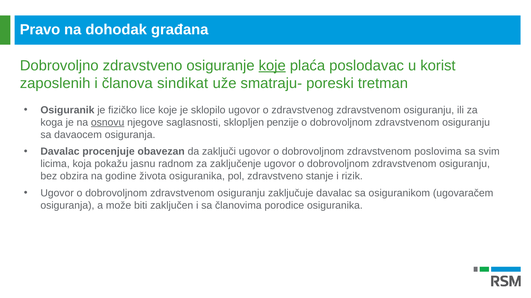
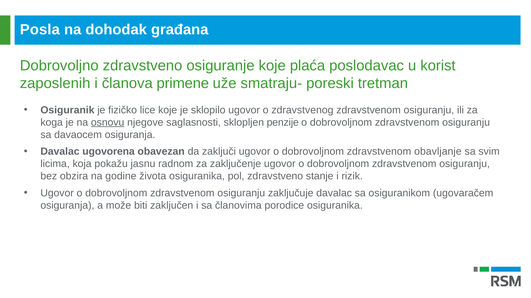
Pravo: Pravo -> Posla
koje at (272, 66) underline: present -> none
sindikat: sindikat -> primene
procenjuje: procenjuje -> ugovorena
poslovima: poslovima -> obavljanje
